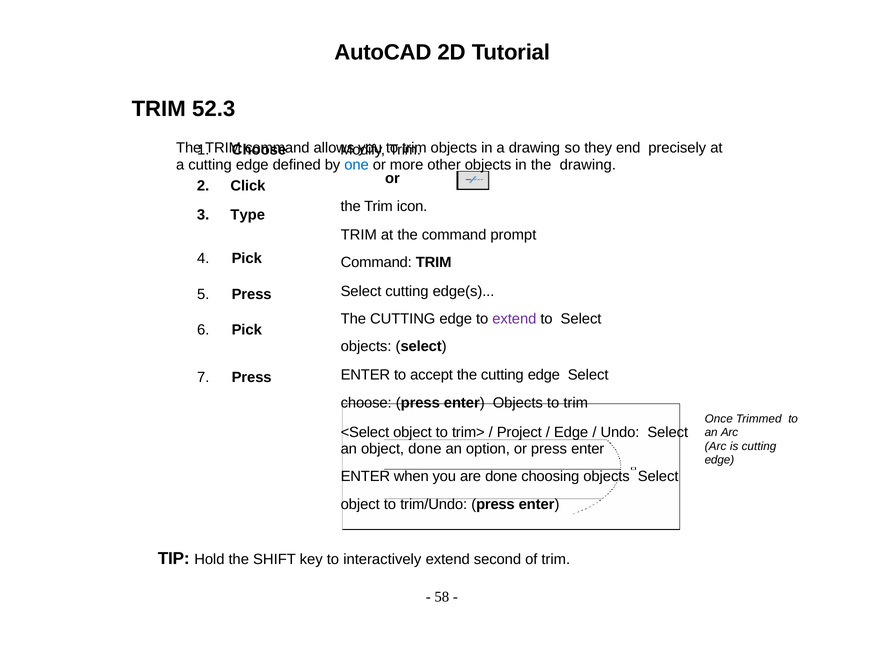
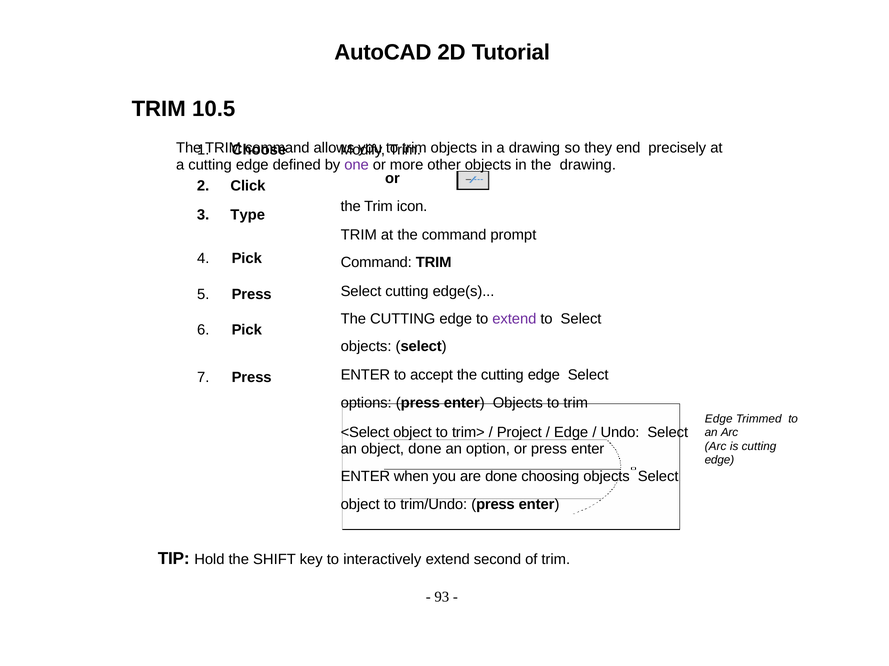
52.3: 52.3 -> 10.5
one colour: blue -> purple
choose at (366, 403): choose -> options
Once at (719, 420): Once -> Edge
58: 58 -> 93
